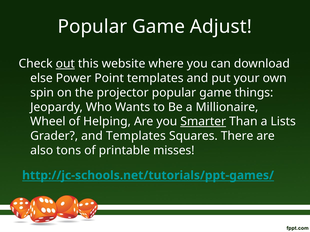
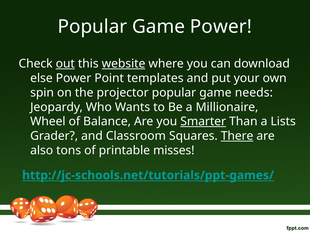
Game Adjust: Adjust -> Power
website underline: none -> present
things: things -> needs
Helping: Helping -> Balance
and Templates: Templates -> Classroom
There underline: none -> present
